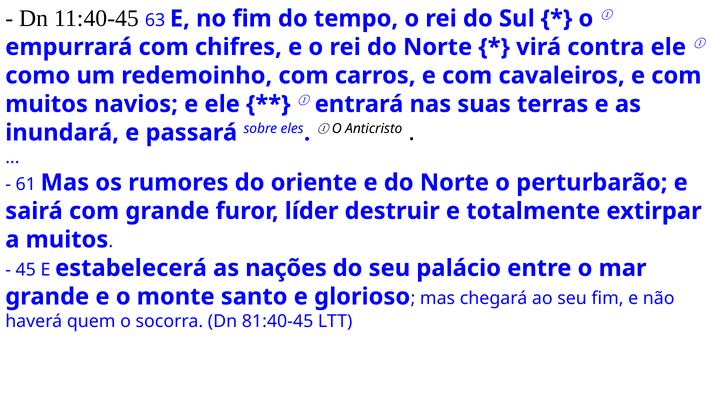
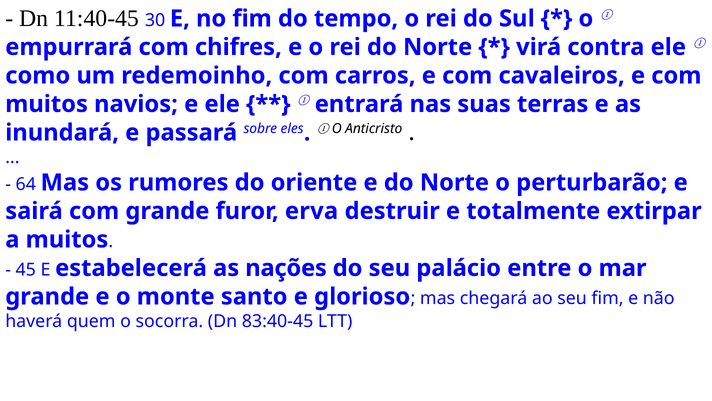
63: 63 -> 30
61: 61 -> 64
líder: líder -> erva
81:40-45: 81:40-45 -> 83:40-45
